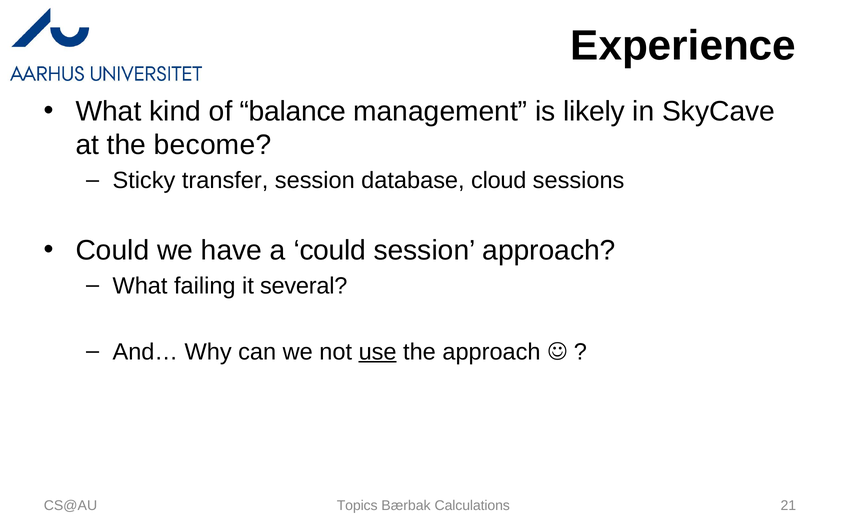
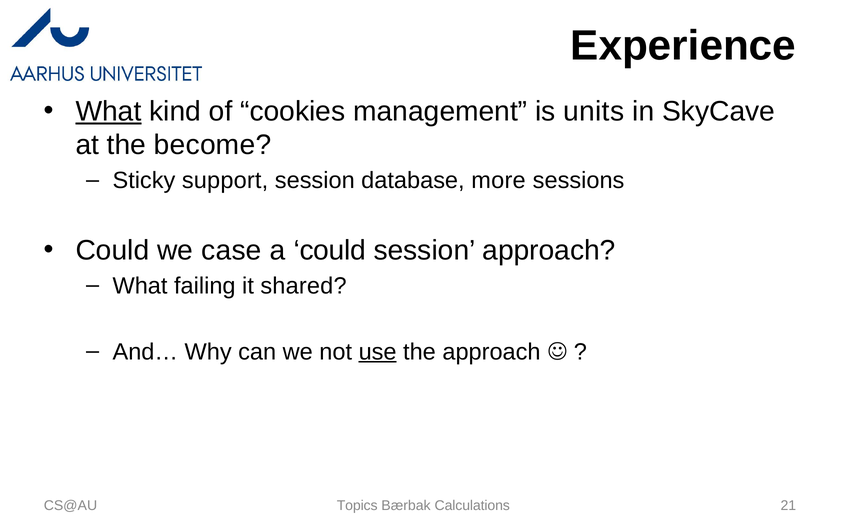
What at (108, 111) underline: none -> present
balance: balance -> cookies
likely: likely -> units
transfer: transfer -> support
cloud: cloud -> more
have: have -> case
several: several -> shared
